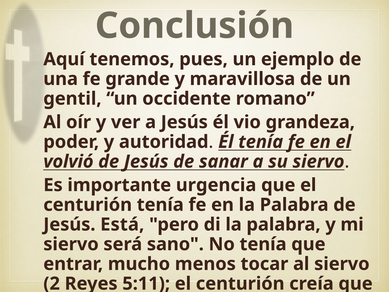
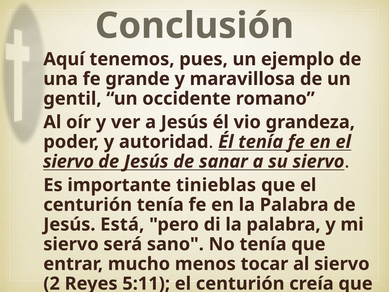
volvió at (68, 161): volvió -> siervo
urgencia: urgencia -> tinieblas
